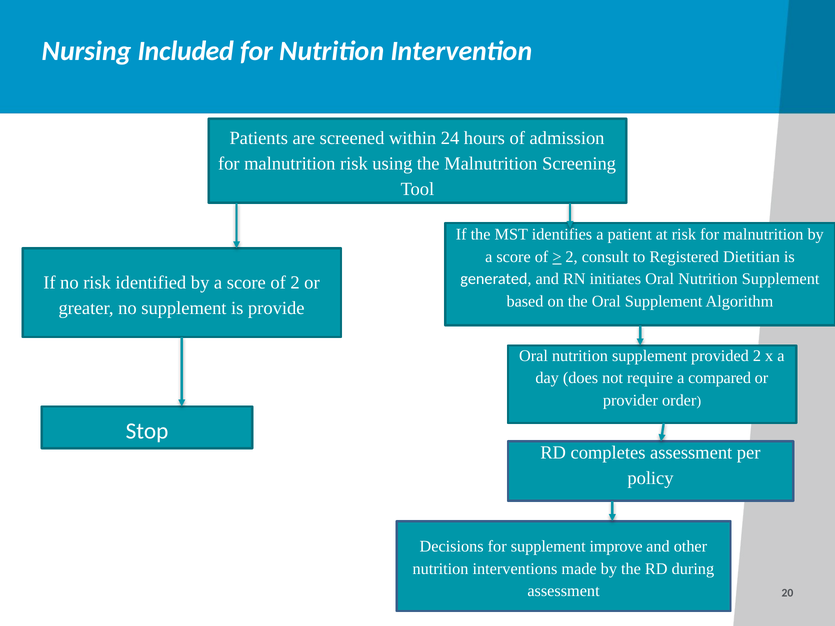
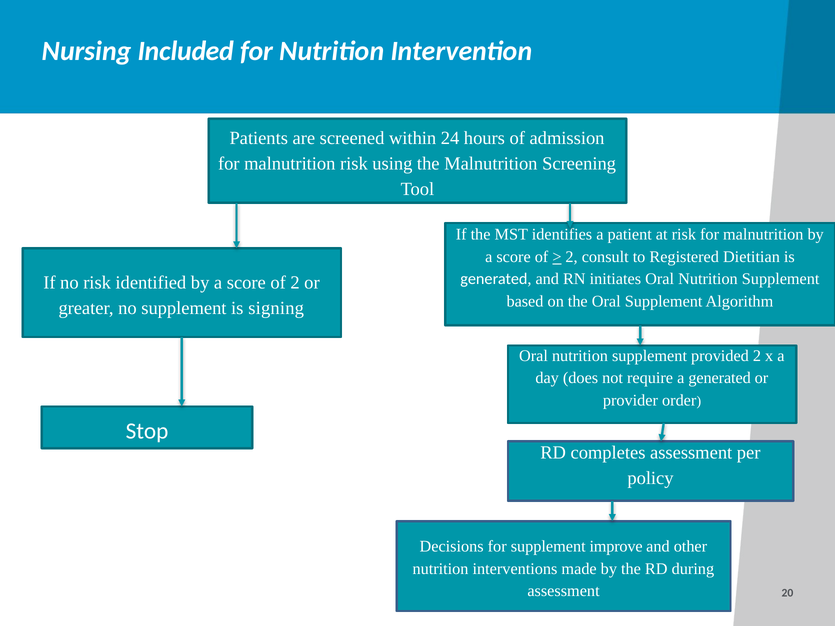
provide: provide -> signing
a compared: compared -> generated
